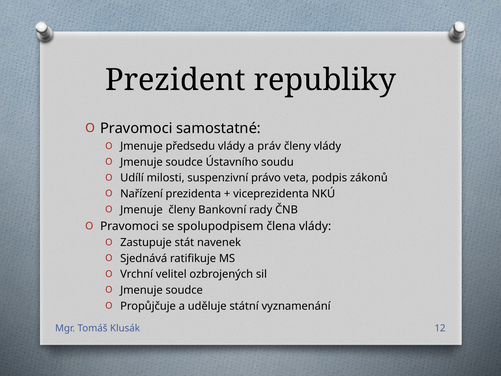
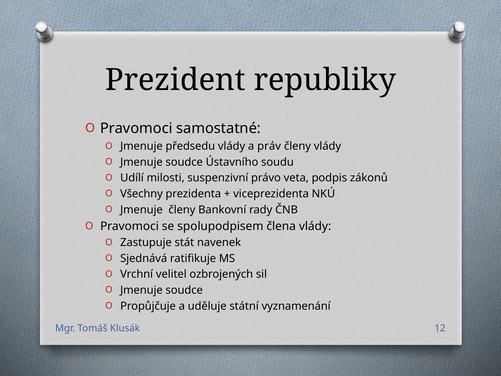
Nařízení: Nařízení -> Všechny
